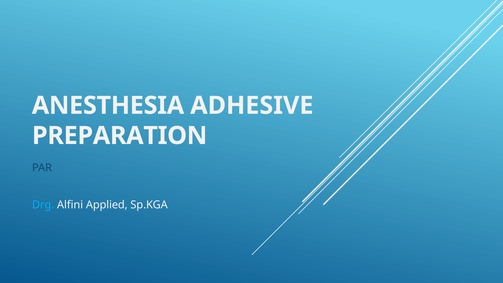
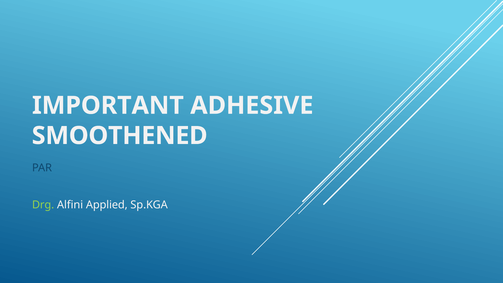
ANESTHESIA: ANESTHESIA -> IMPORTANT
PREPARATION: PREPARATION -> SMOOTHENED
Drg colour: light blue -> light green
